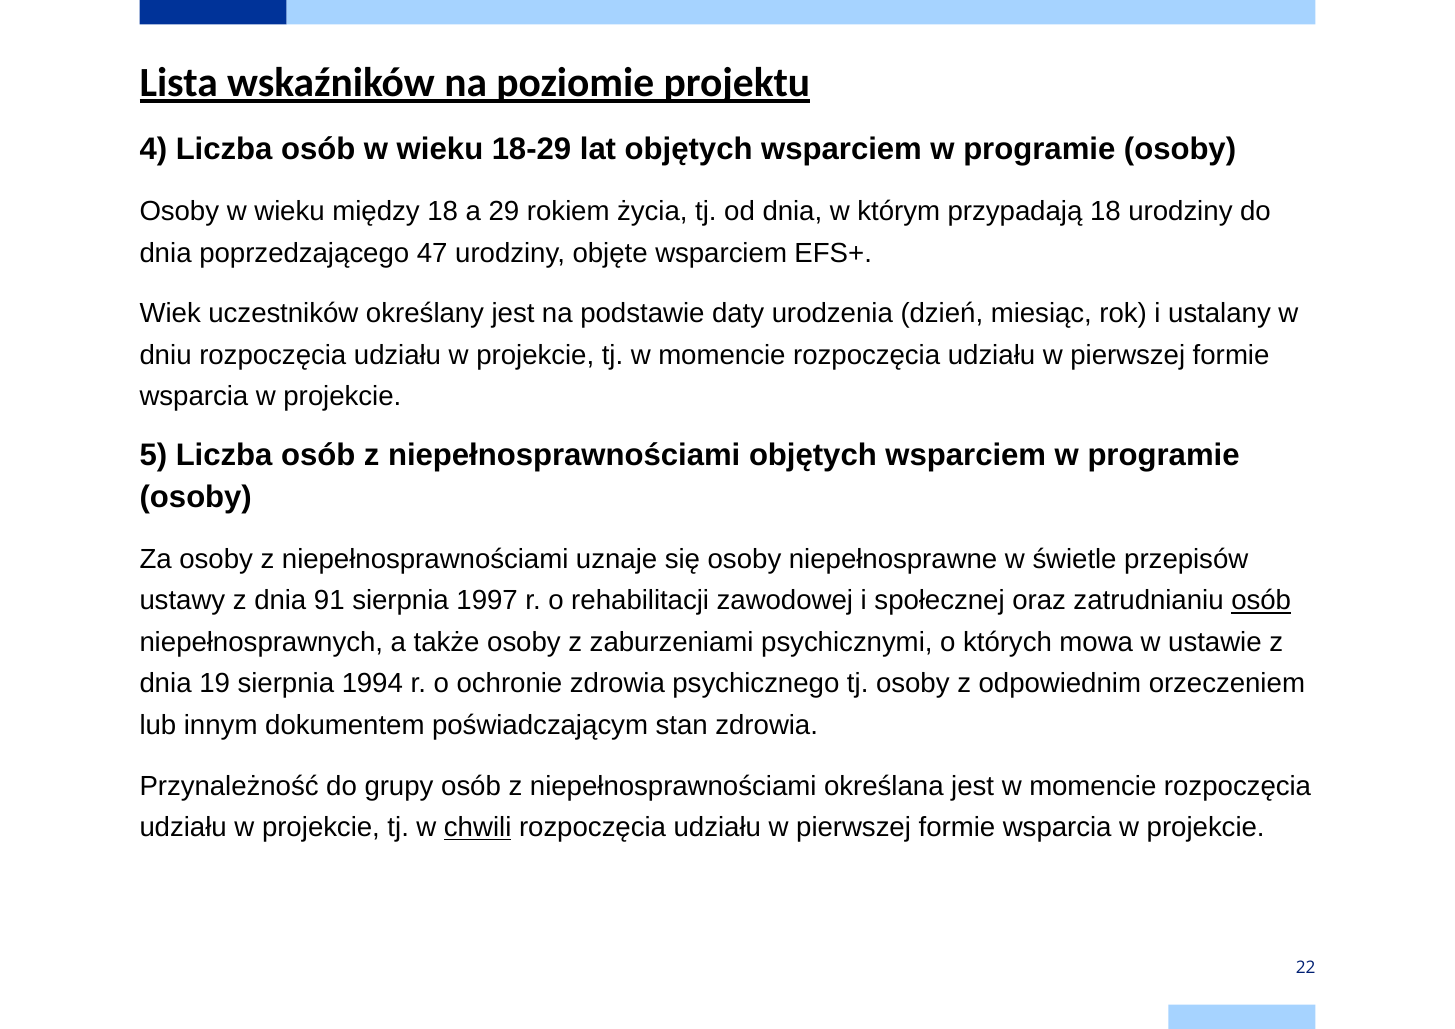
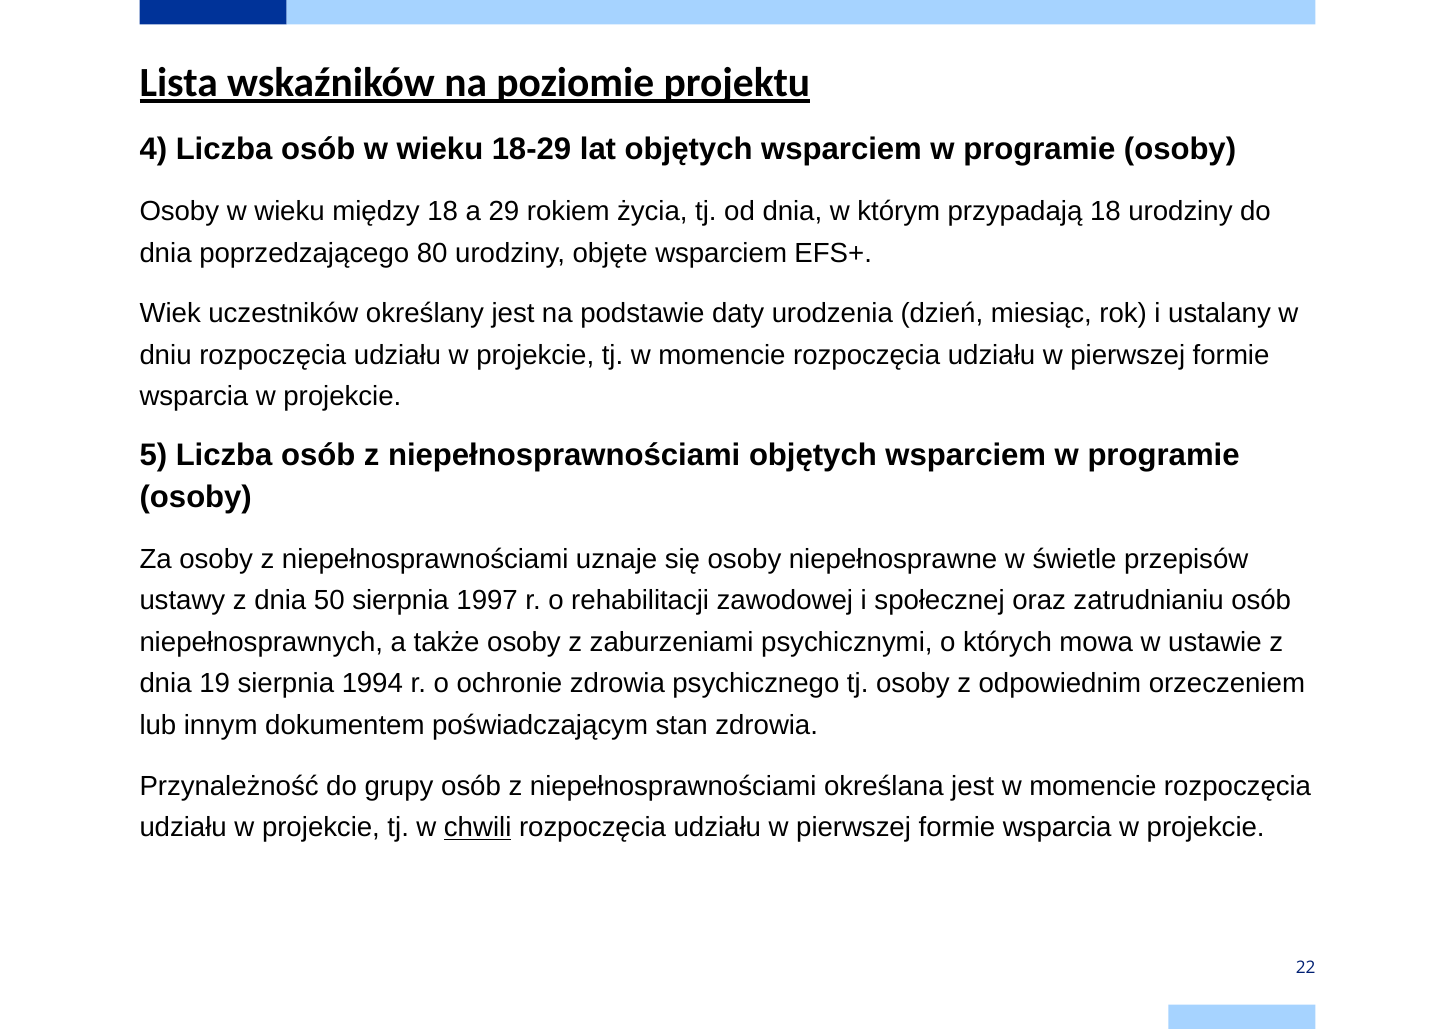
47: 47 -> 80
91: 91 -> 50
osób at (1261, 601) underline: present -> none
